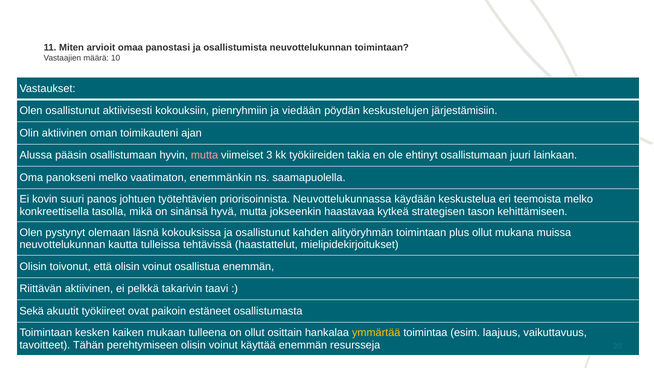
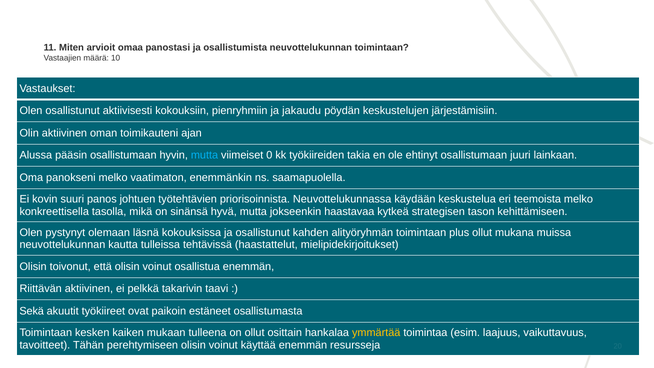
viedään: viedään -> jakaudu
mutta at (205, 155) colour: pink -> light blue
3: 3 -> 0
